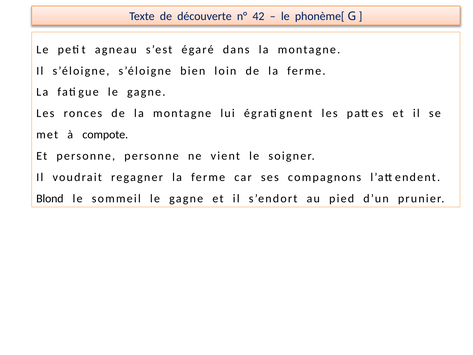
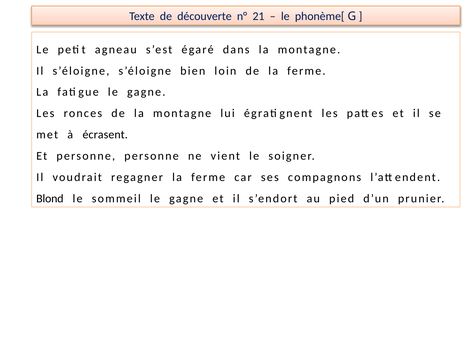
42: 42 -> 21
compote: compote -> écrasent
